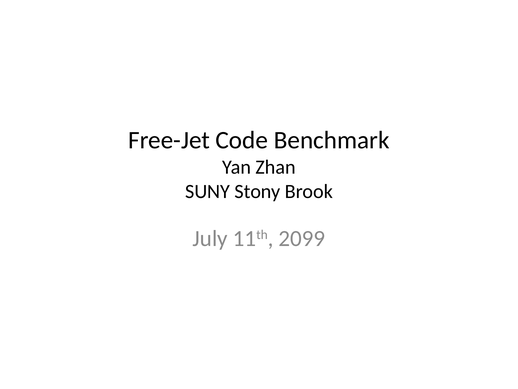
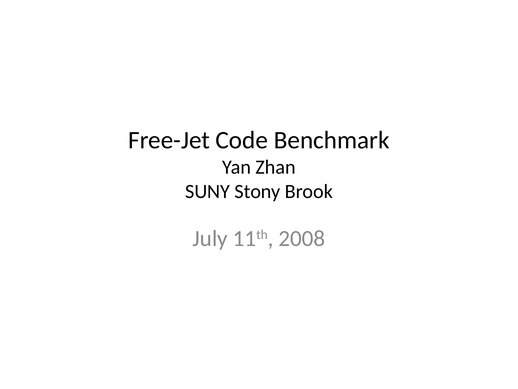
2099: 2099 -> 2008
